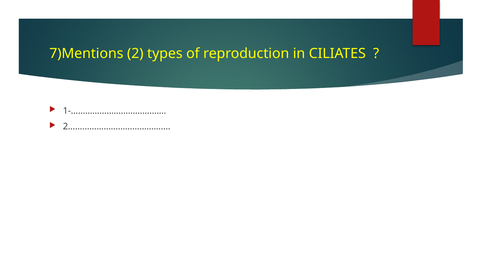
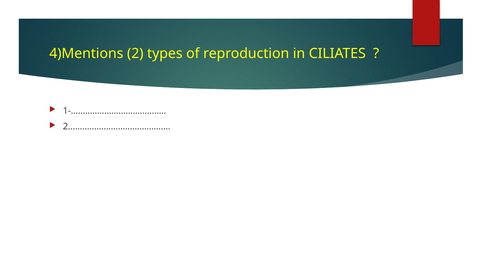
7)Mentions: 7)Mentions -> 4)Mentions
